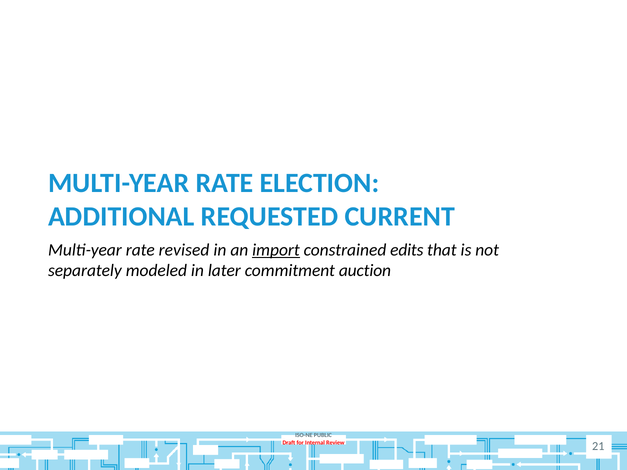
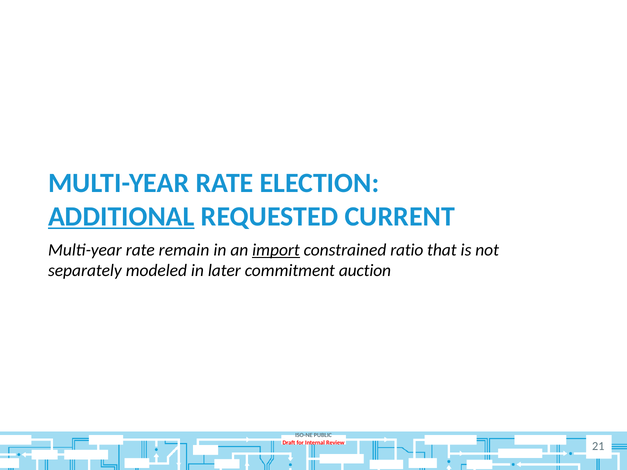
ADDITIONAL underline: none -> present
revised: revised -> remain
edits: edits -> ratio
